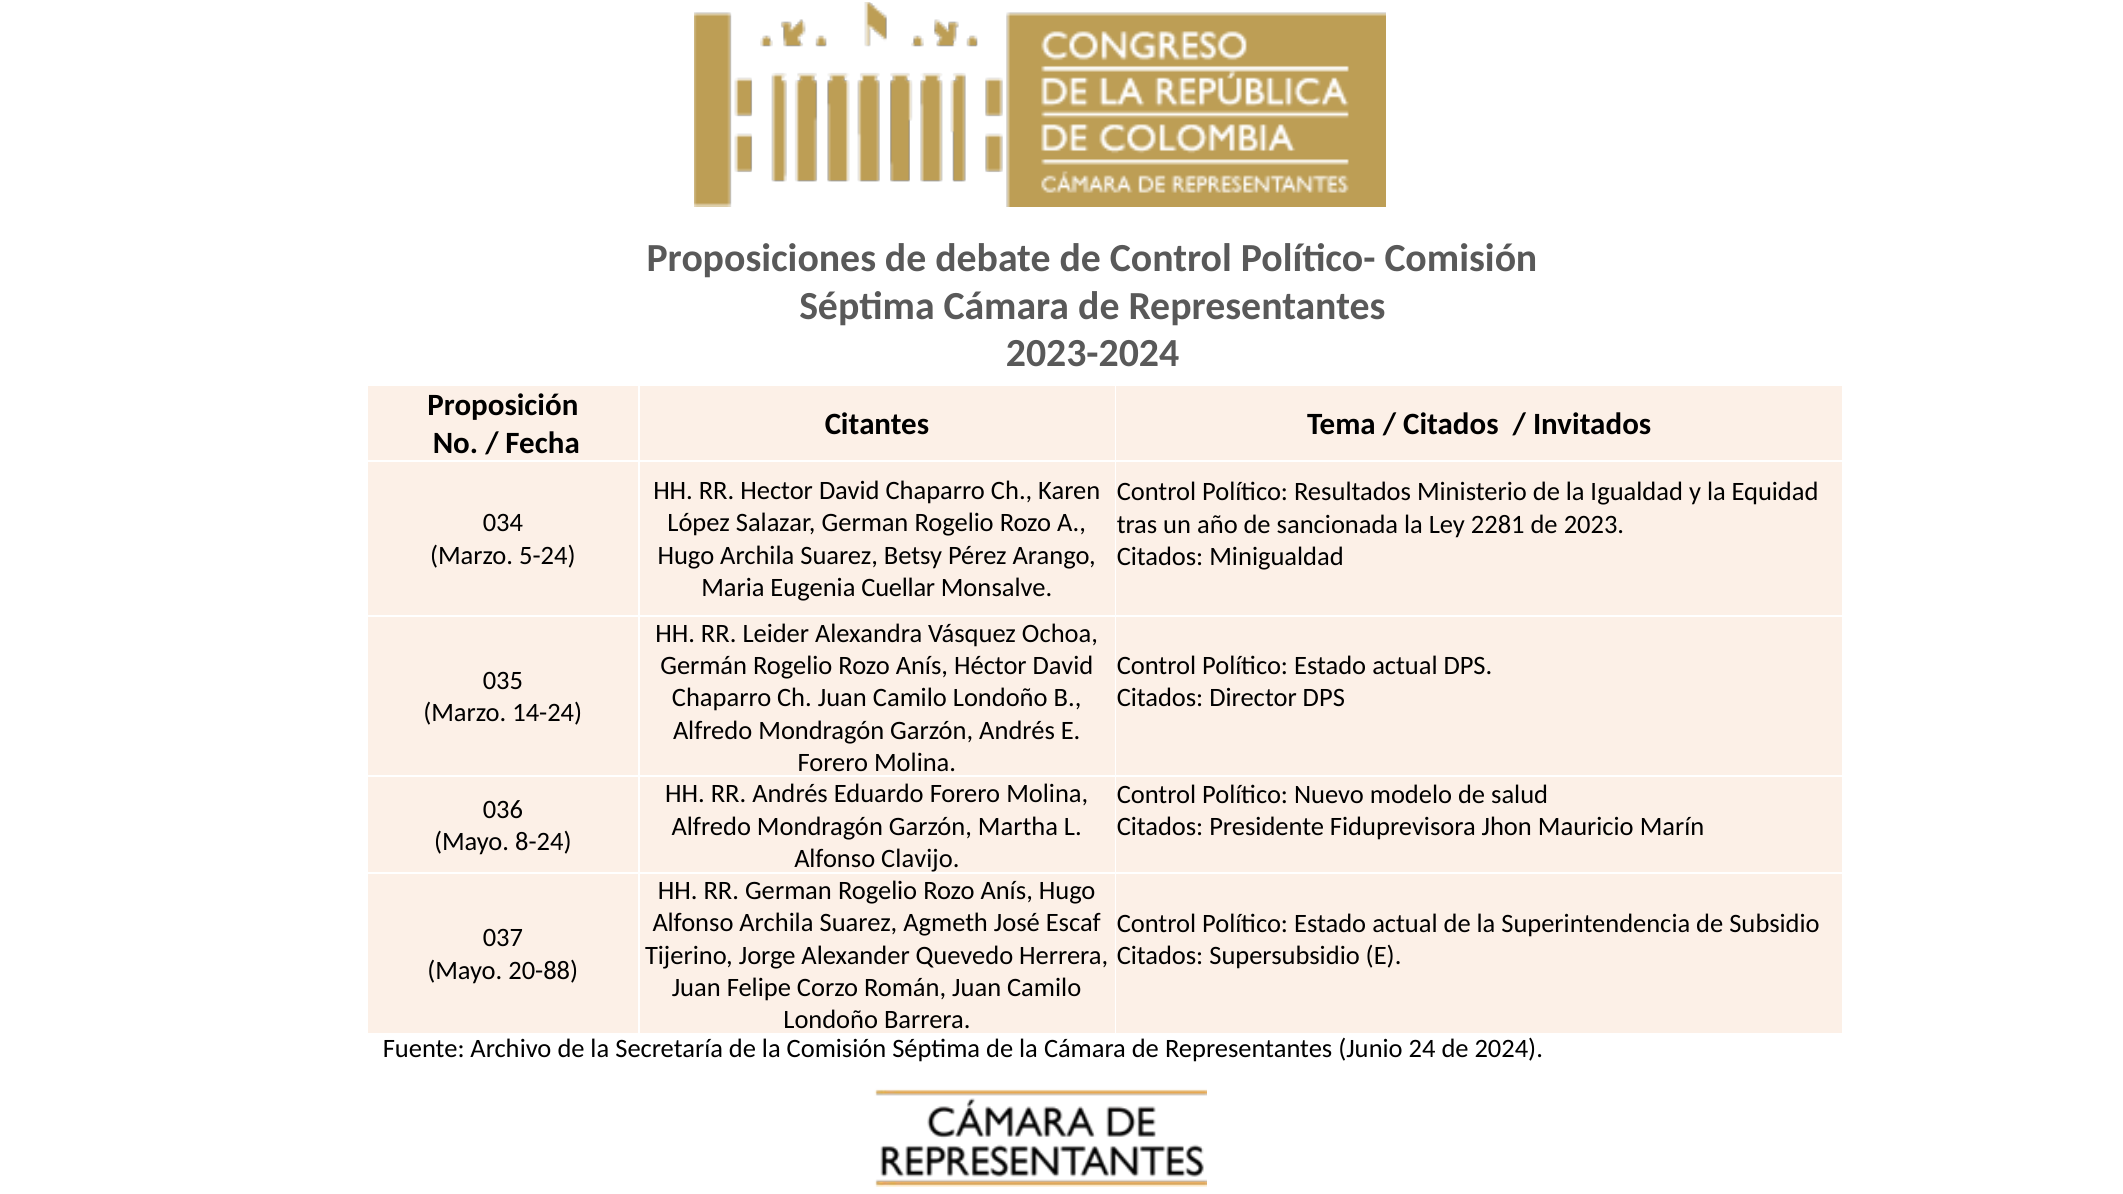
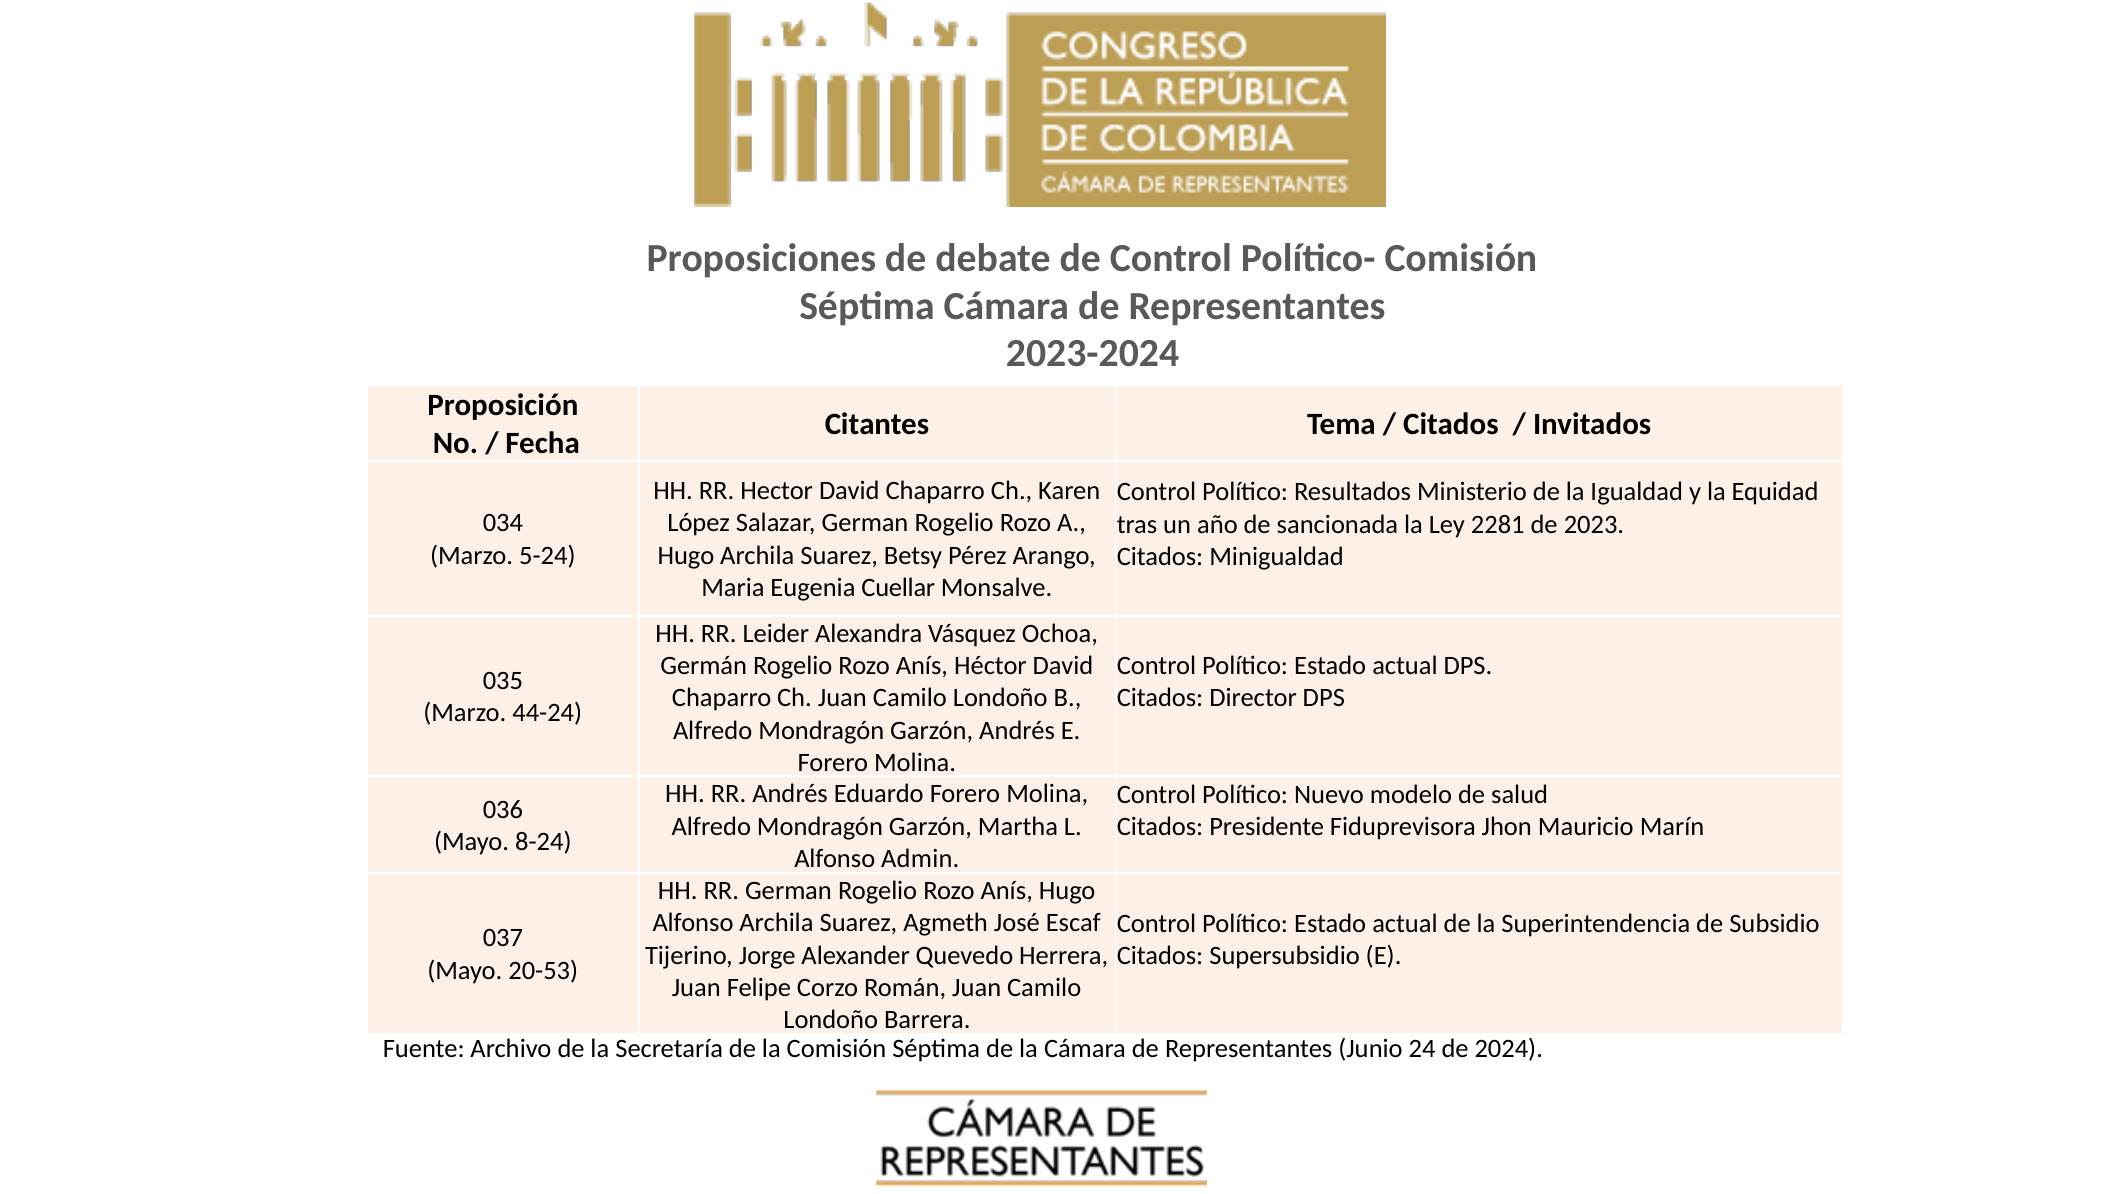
14-24: 14-24 -> 44-24
Clavijo: Clavijo -> Admin
20-88: 20-88 -> 20-53
